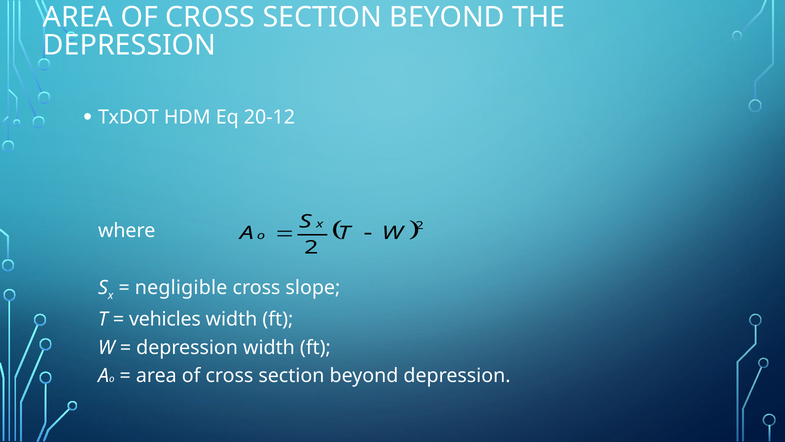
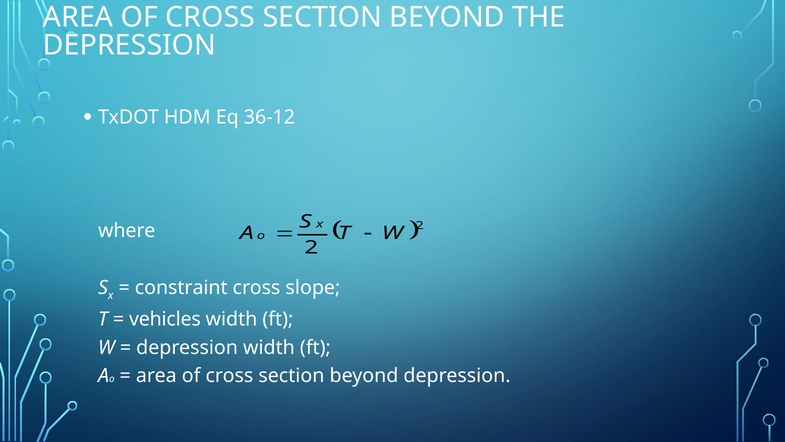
20-12: 20-12 -> 36-12
negligible: negligible -> constraint
